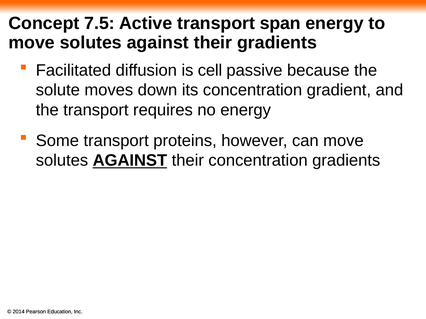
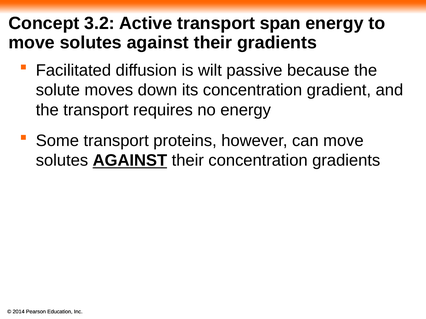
7.5: 7.5 -> 3.2
cell: cell -> wilt
